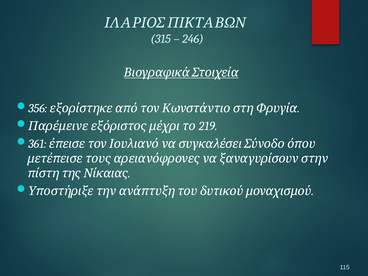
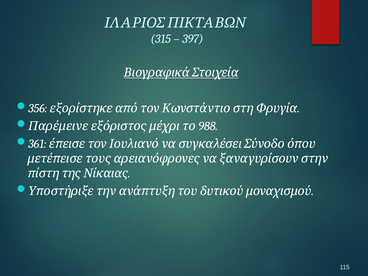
246: 246 -> 397
219: 219 -> 988
